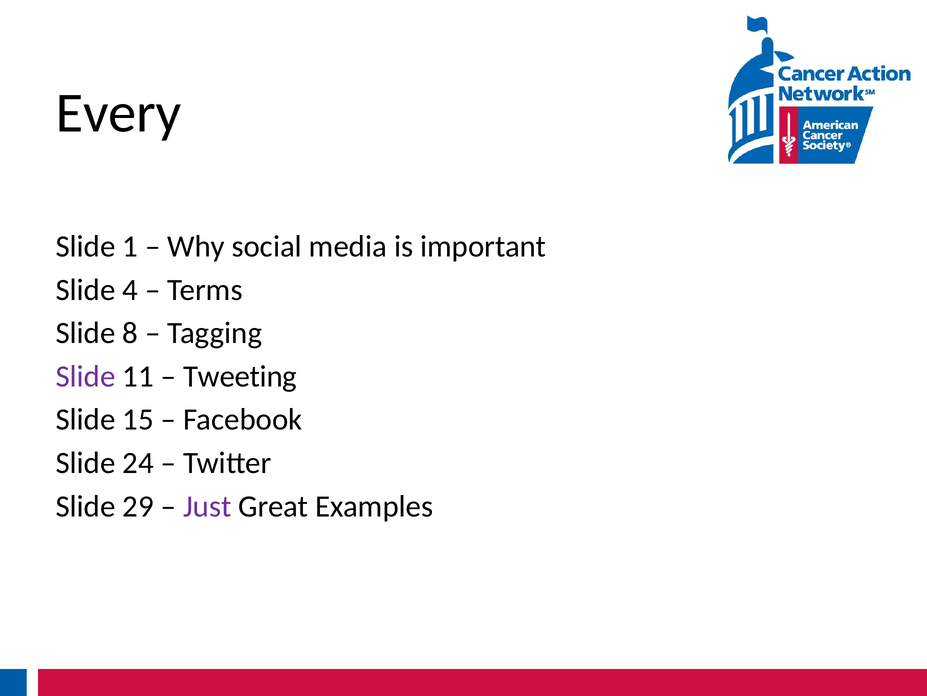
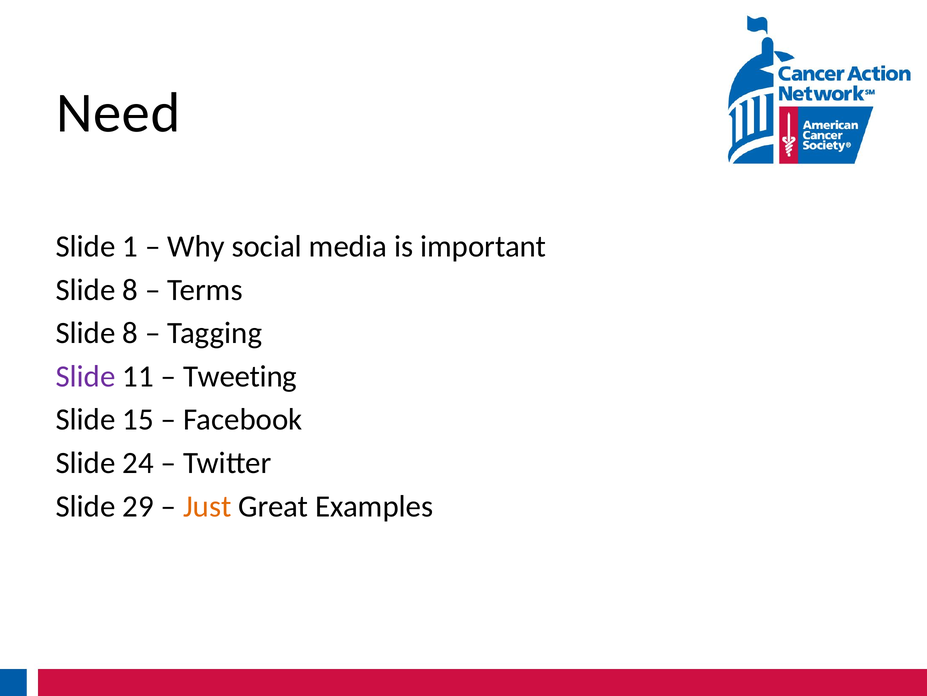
Every: Every -> Need
4 at (130, 290): 4 -> 8
Just colour: purple -> orange
